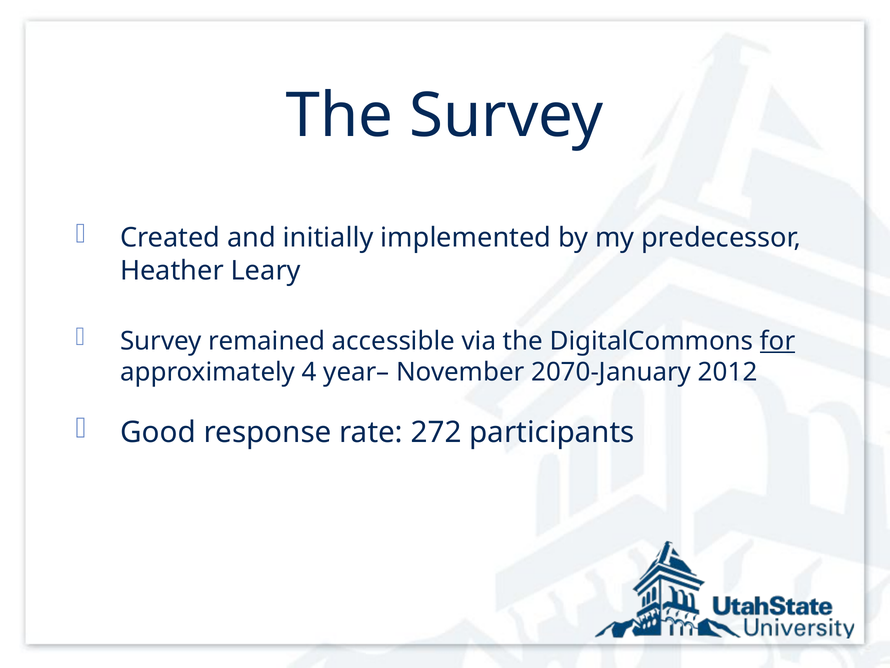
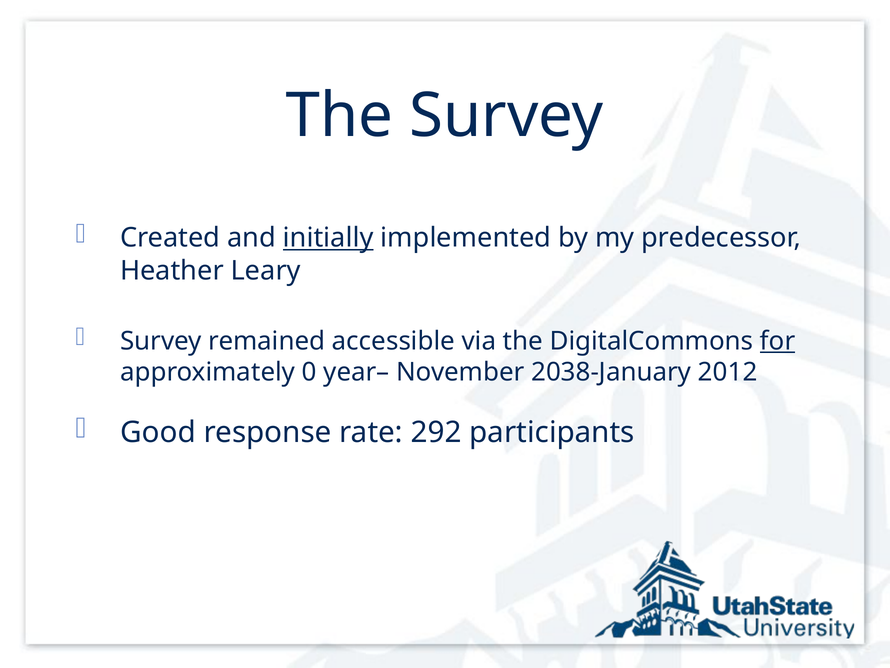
initially underline: none -> present
4: 4 -> 0
2070-January: 2070-January -> 2038-January
272: 272 -> 292
